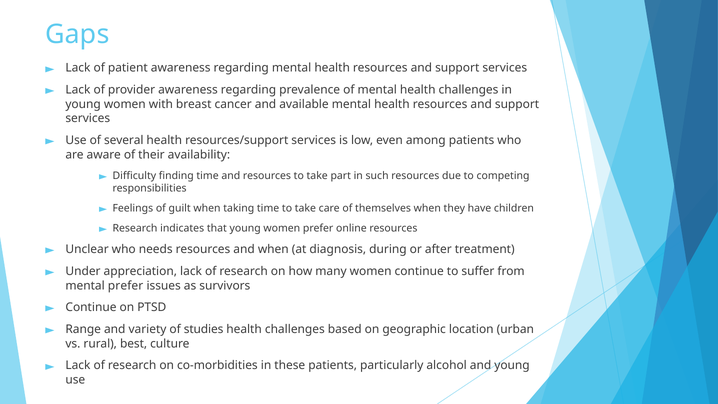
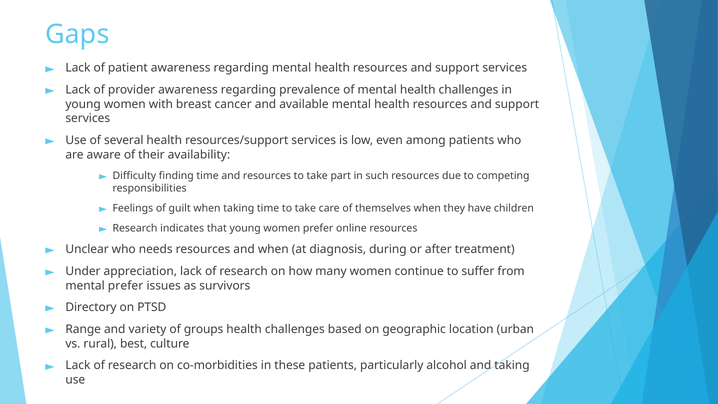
Continue at (91, 307): Continue -> Directory
studies: studies -> groups
and young: young -> taking
